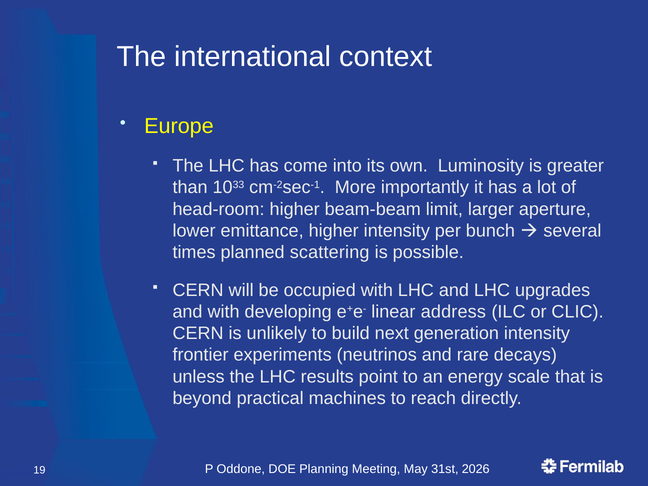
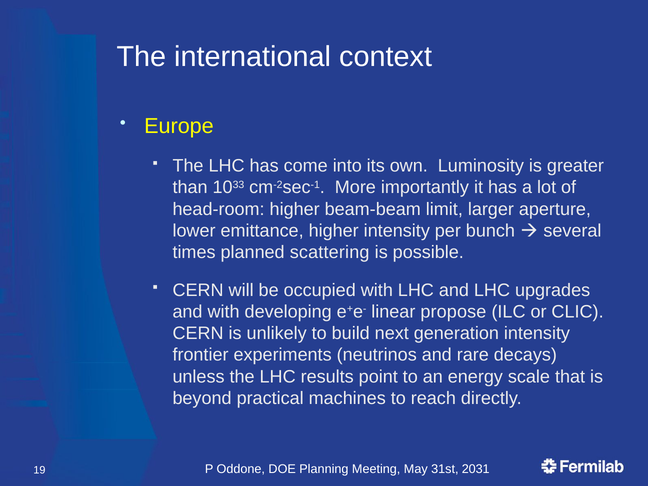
address: address -> propose
2026: 2026 -> 2031
